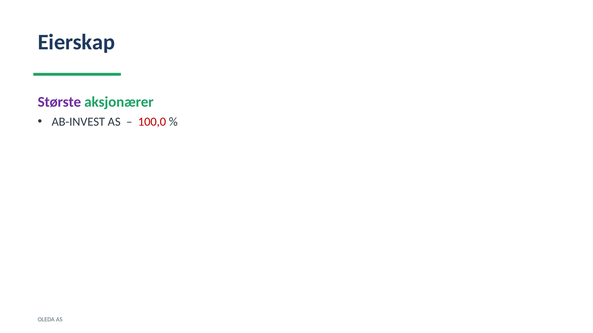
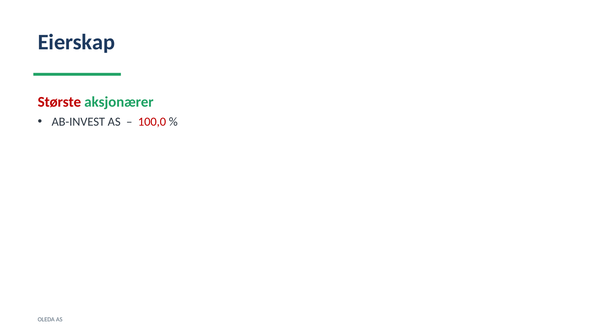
Største colour: purple -> red
